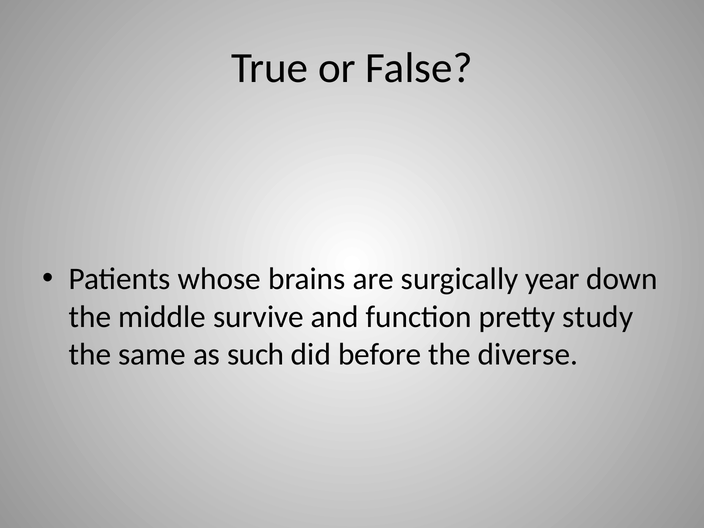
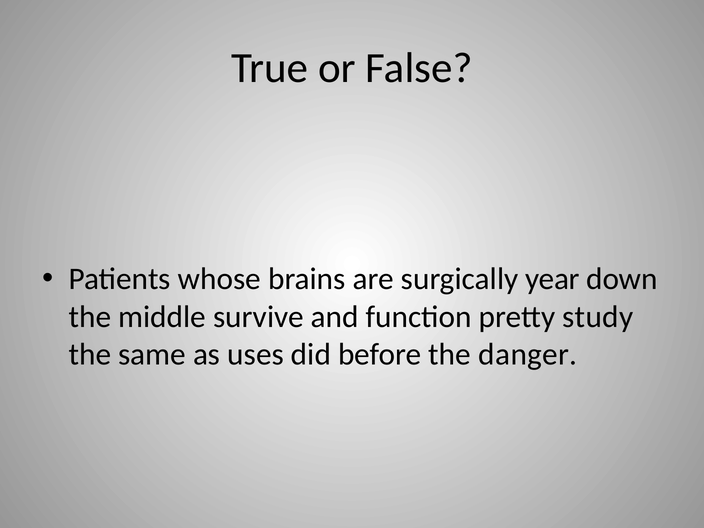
such: such -> uses
diverse: diverse -> danger
